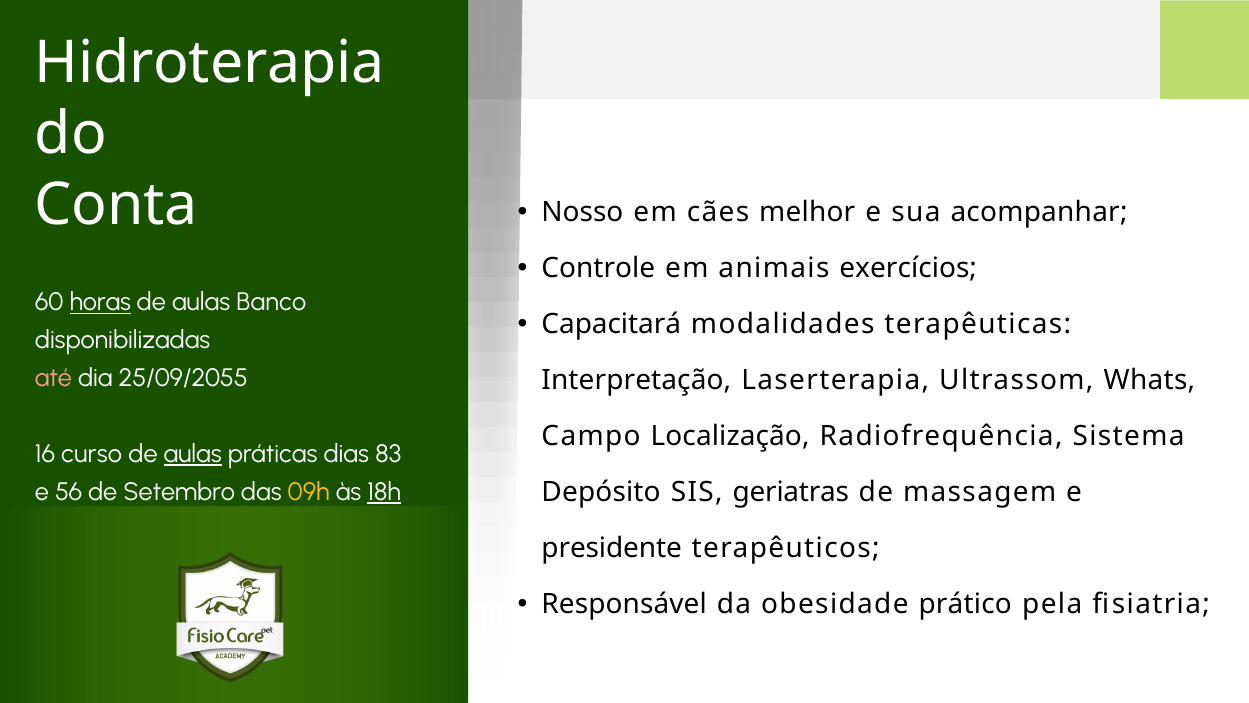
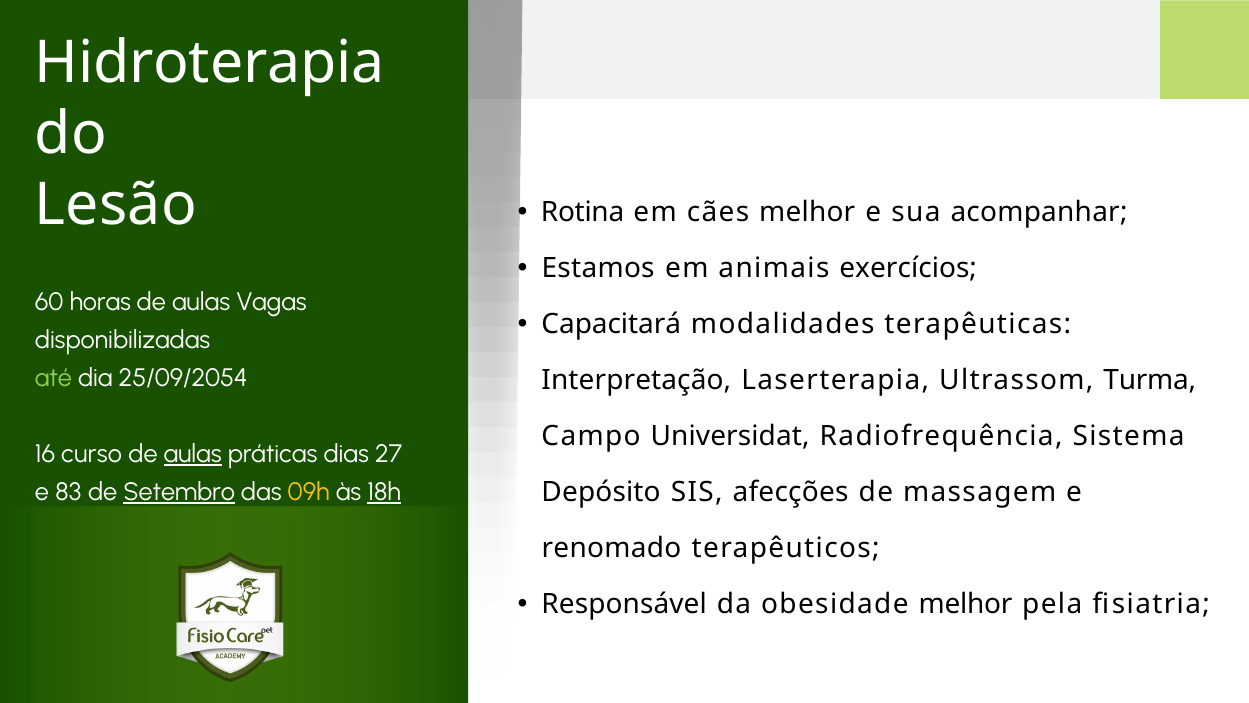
Conta: Conta -> Lesão
Nosso: Nosso -> Rotina
Controle: Controle -> Estamos
horas underline: present -> none
Banco: Banco -> Vagas
até colour: pink -> light green
25/09/2055: 25/09/2055 -> 25/09/2054
Whats: Whats -> Turma
Localização: Localização -> Universidat
83: 83 -> 27
56: 56 -> 83
Setembro underline: none -> present
geriatras: geriatras -> afecções
presidente: presidente -> renomado
obesidade prático: prático -> melhor
